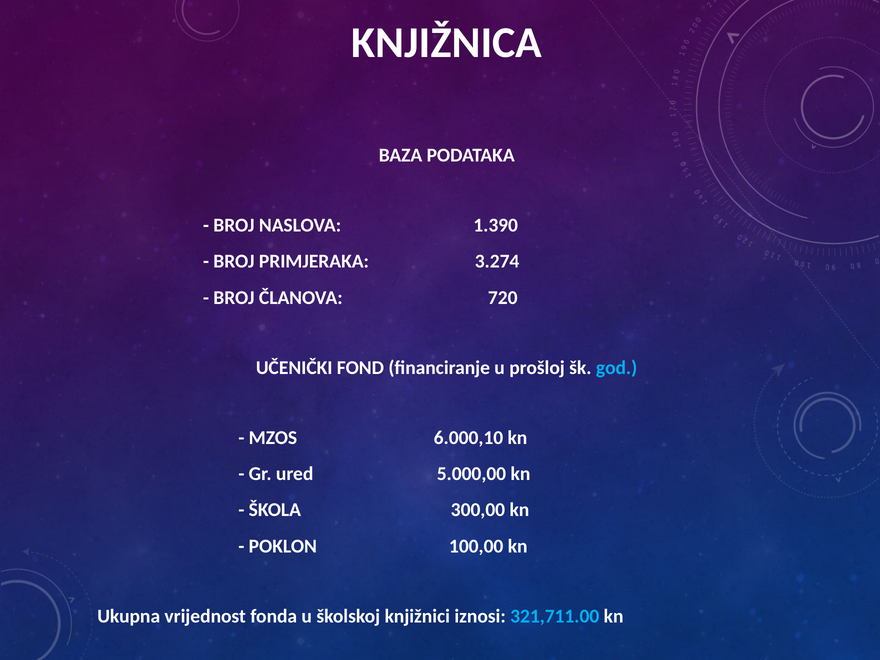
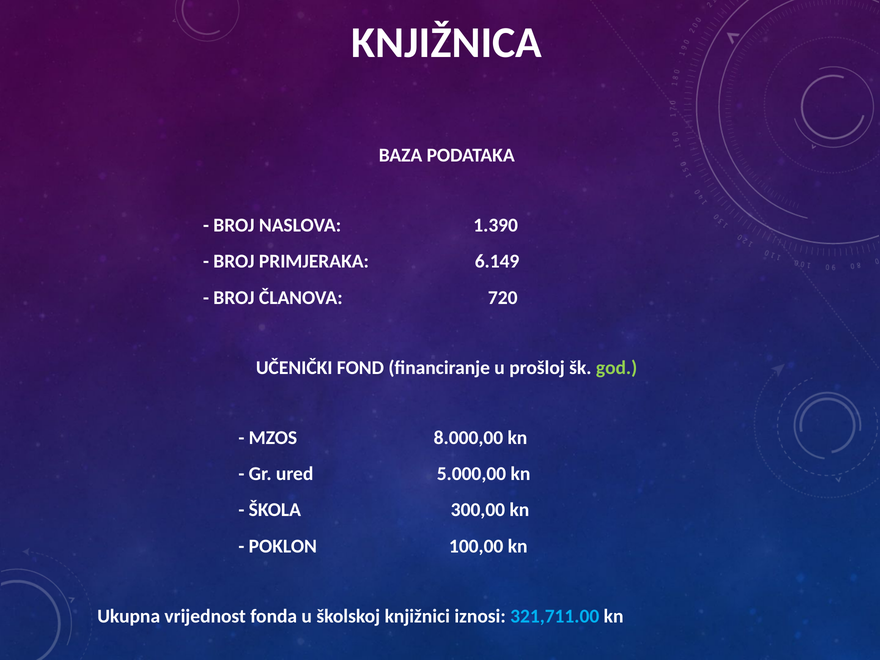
3.274: 3.274 -> 6.149
god colour: light blue -> light green
6.000,10: 6.000,10 -> 8.000,00
